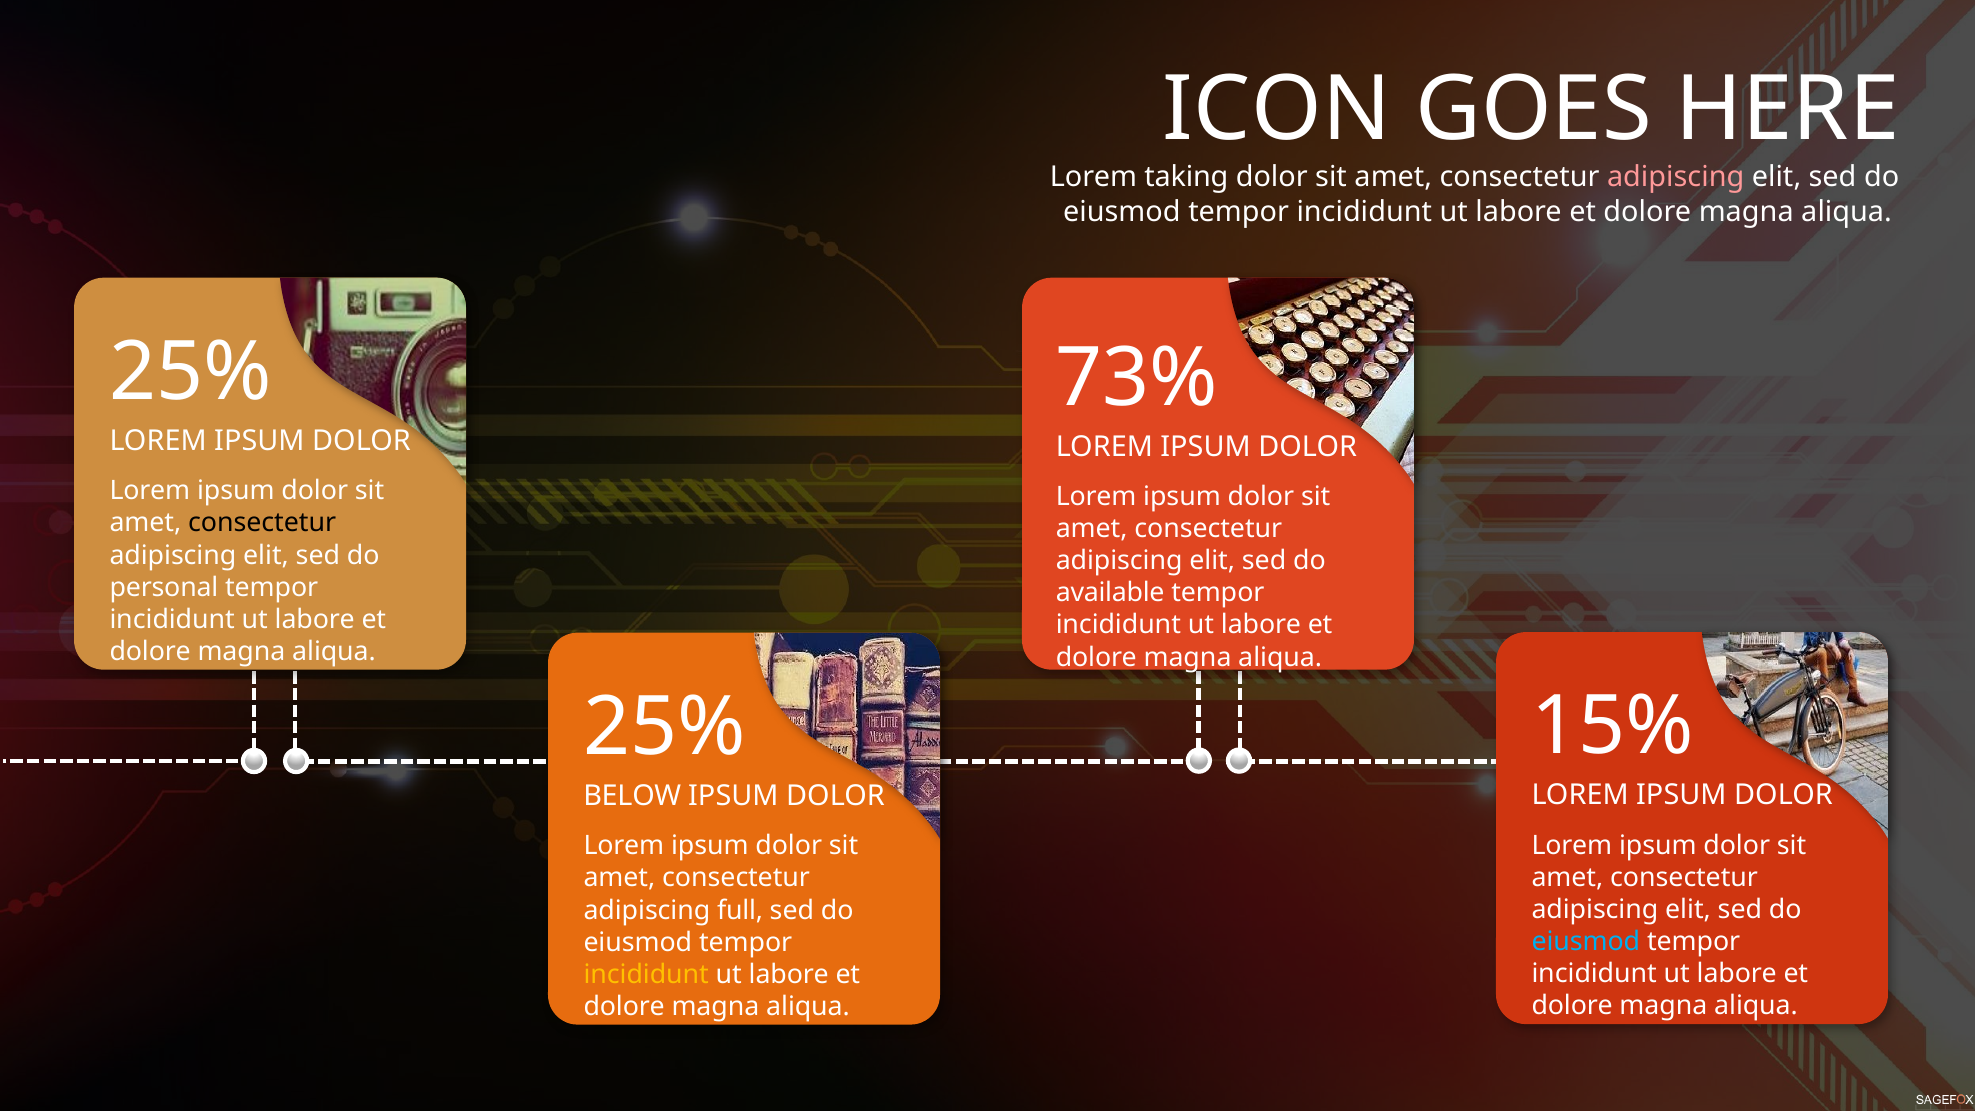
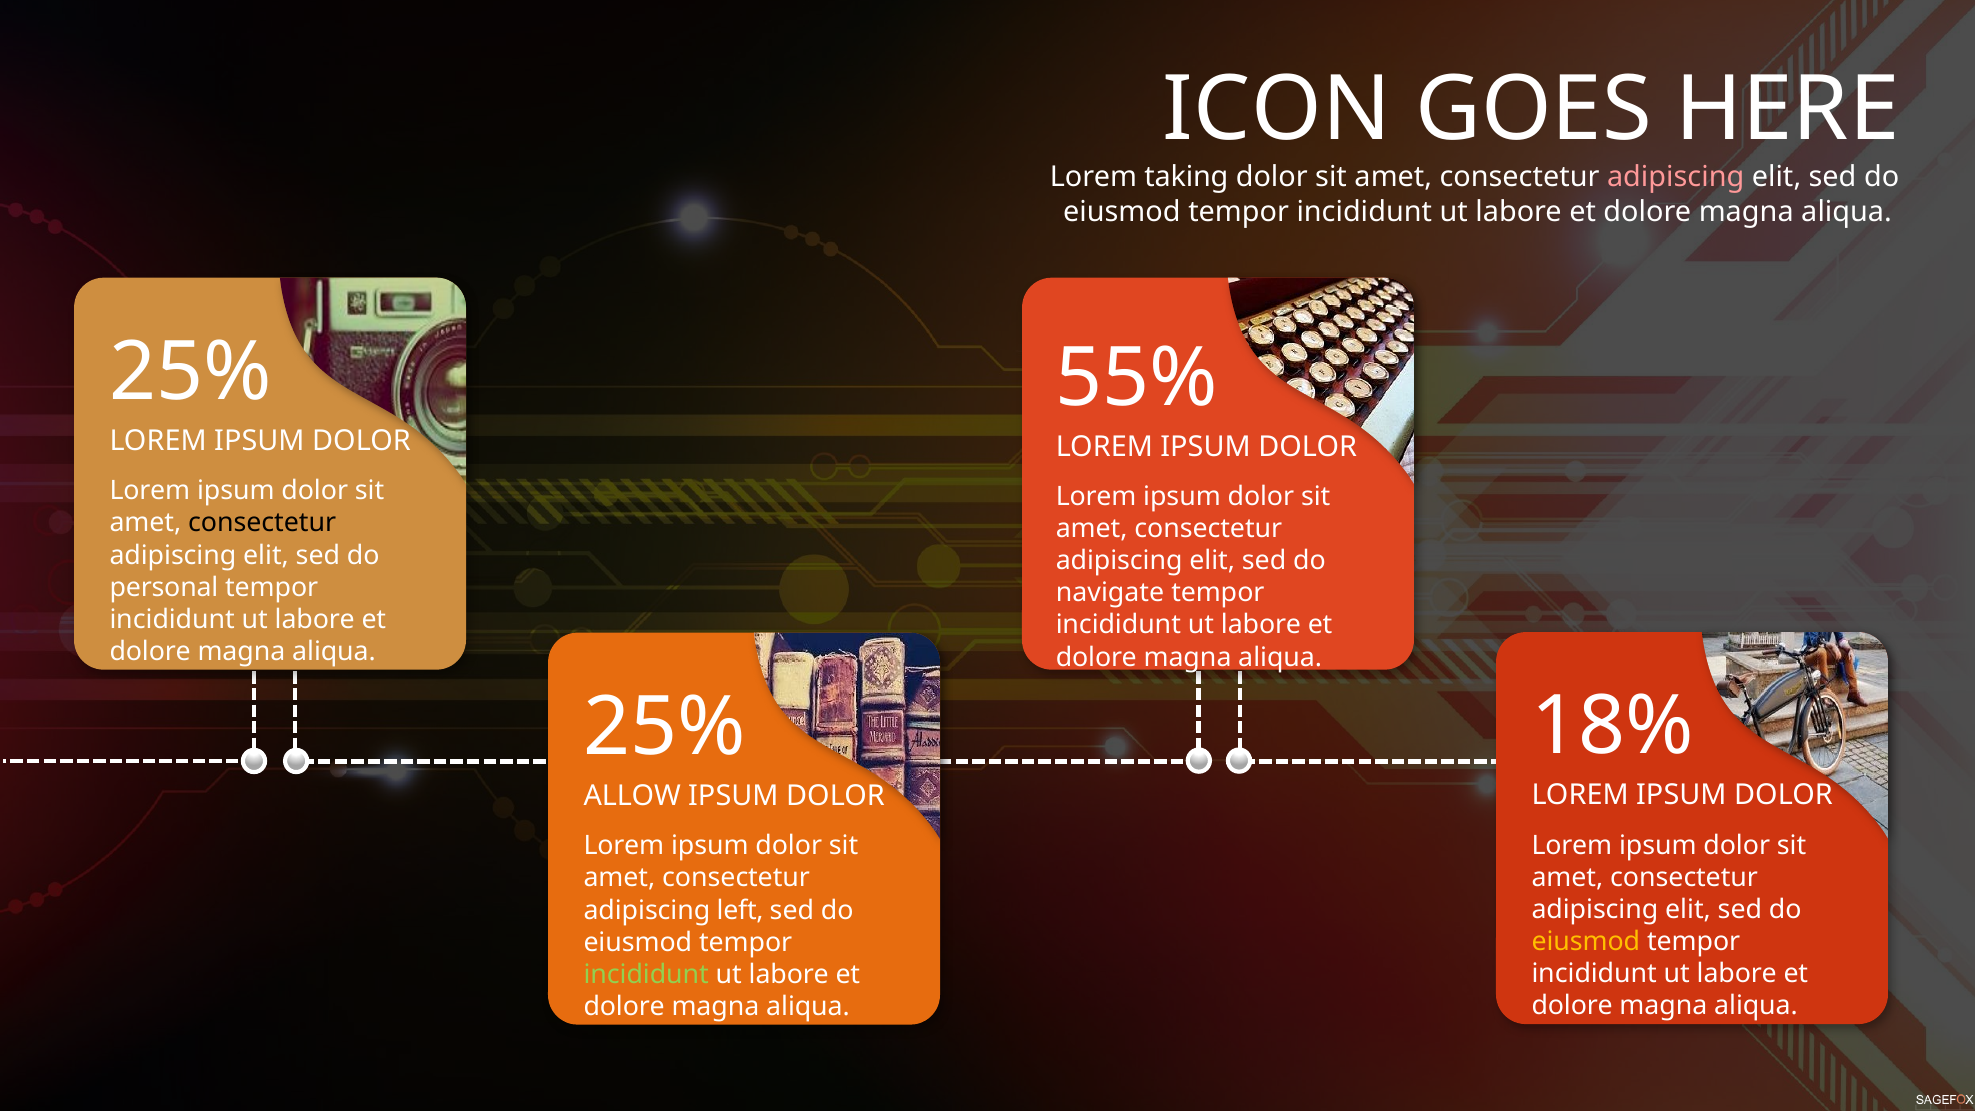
73%: 73% -> 55%
available: available -> navigate
15%: 15% -> 18%
BELOW: BELOW -> ALLOW
full: full -> left
eiusmod at (1586, 942) colour: light blue -> yellow
incididunt at (646, 974) colour: yellow -> light green
